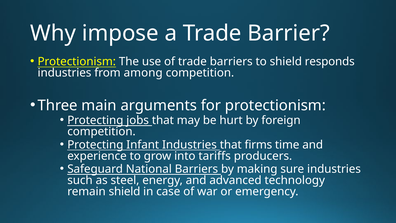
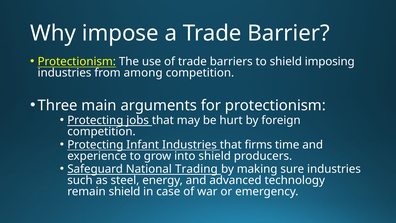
responds: responds -> imposing
into tariffs: tariffs -> shield
National Barriers: Barriers -> Trading
